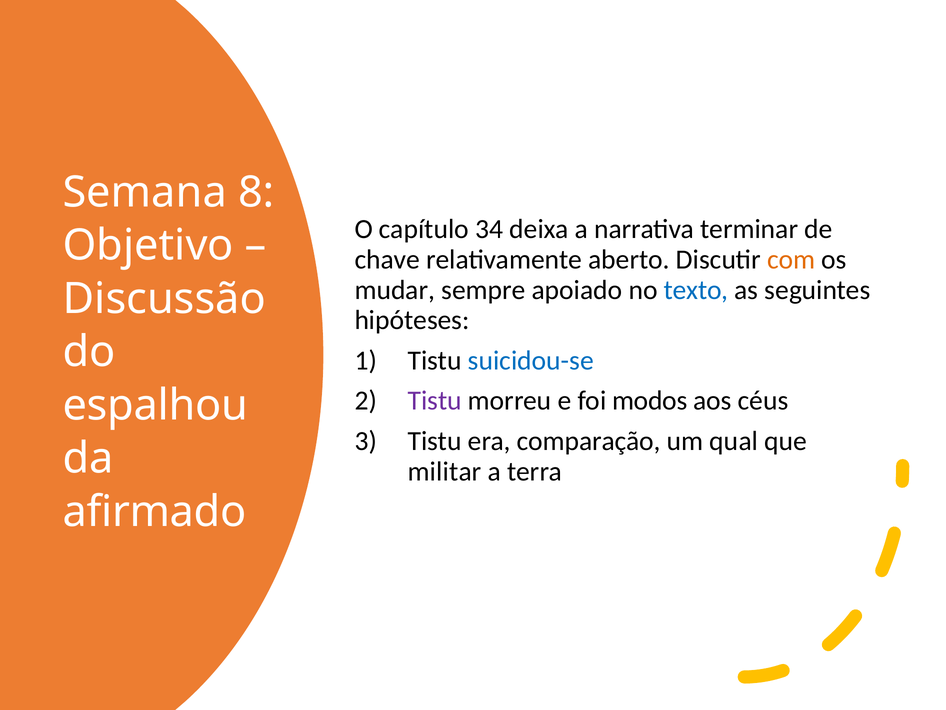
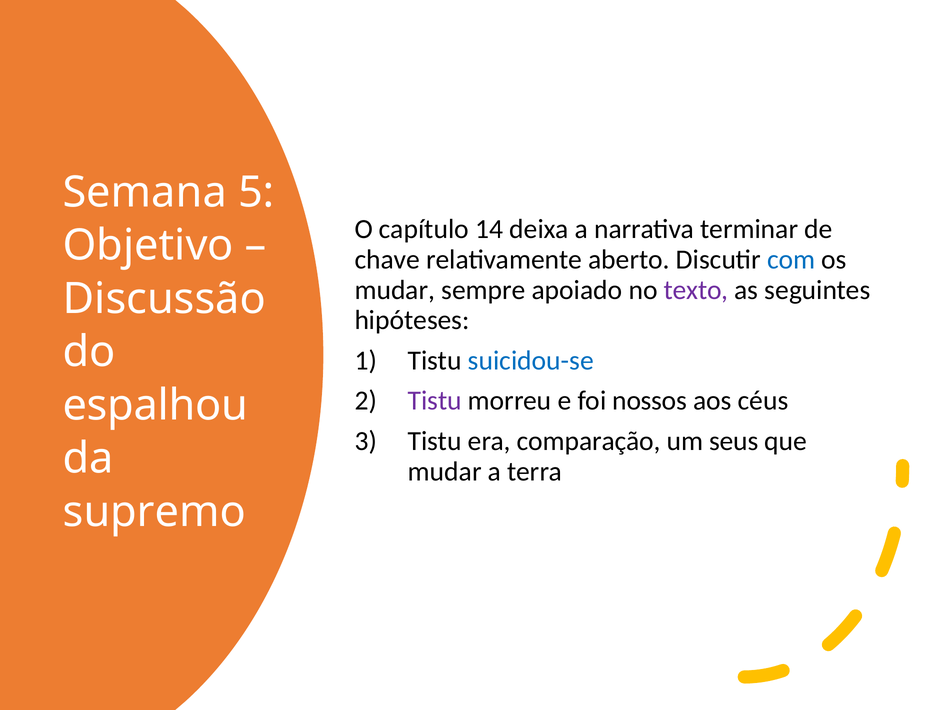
8: 8 -> 5
34: 34 -> 14
com colour: orange -> blue
texto colour: blue -> purple
modos: modos -> nossos
qual: qual -> seus
militar at (445, 471): militar -> mudar
afirmado: afirmado -> supremo
